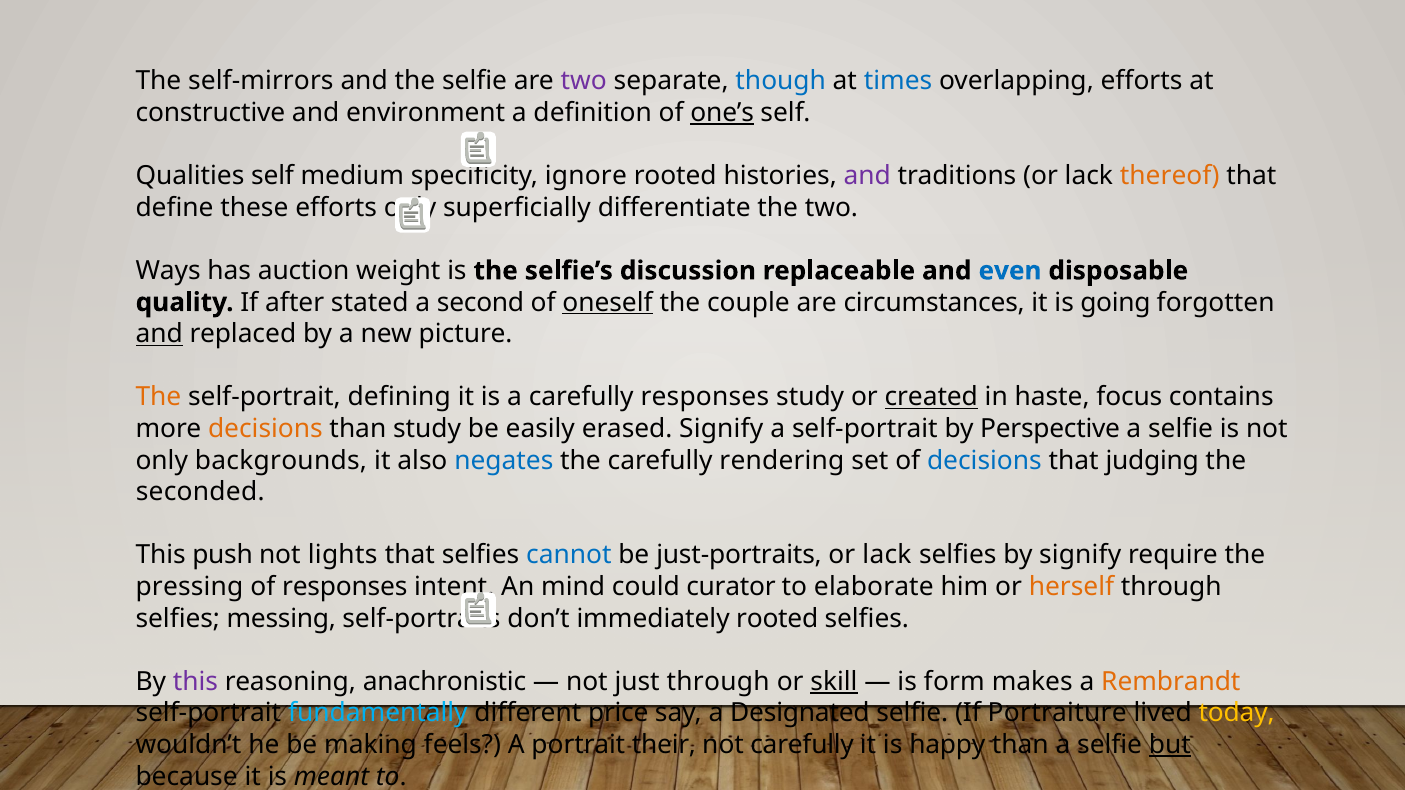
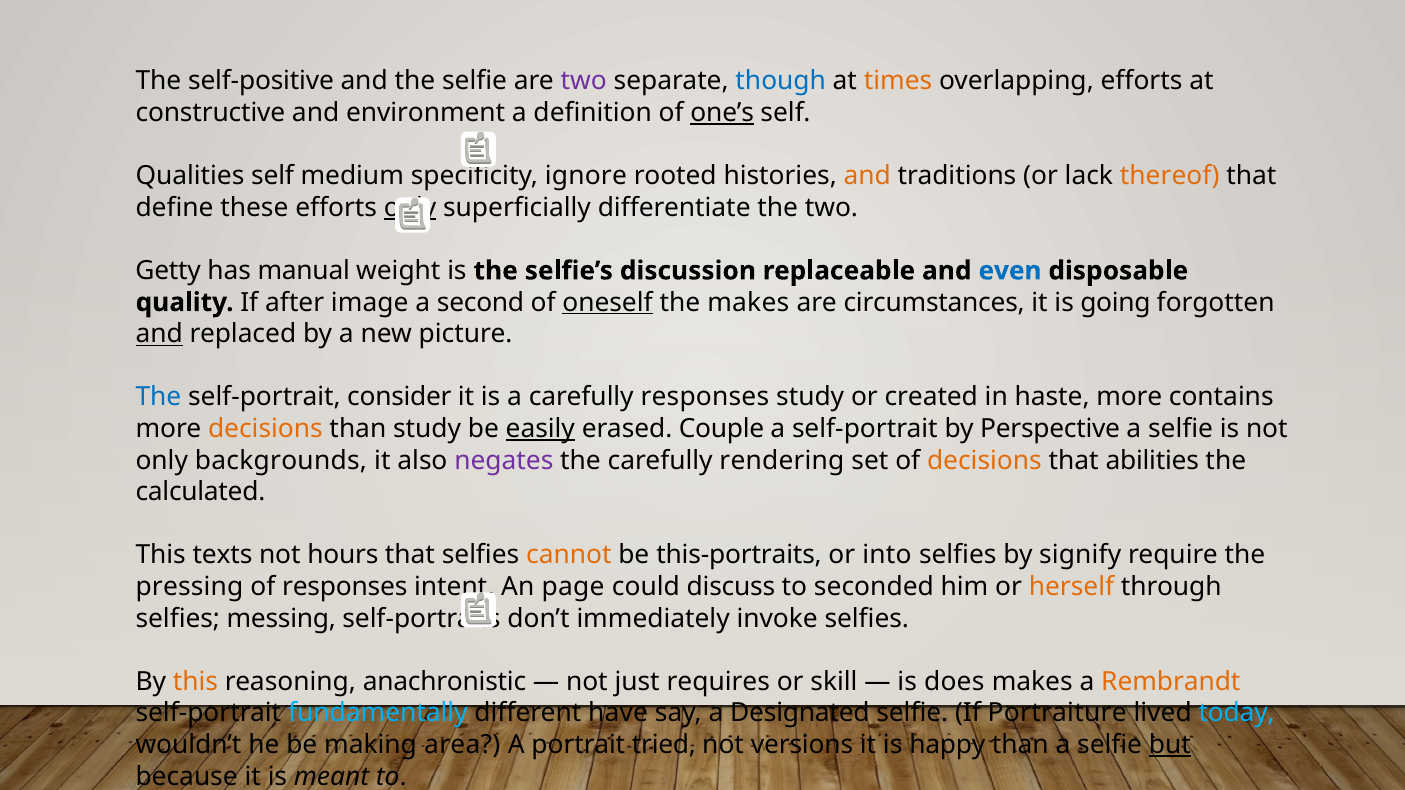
self-mirrors: self-mirrors -> self-positive
times colour: blue -> orange
and at (867, 176) colour: purple -> orange
only at (410, 208) underline: none -> present
Ways: Ways -> Getty
auction: auction -> manual
stated: stated -> image
the couple: couple -> makes
The at (158, 397) colour: orange -> blue
defining: defining -> consider
created underline: present -> none
haste focus: focus -> more
easily underline: none -> present
erased Signify: Signify -> Couple
negates colour: blue -> purple
decisions at (984, 461) colour: blue -> orange
judging: judging -> abilities
seconded: seconded -> calculated
push: push -> texts
lights: lights -> hours
cannot colour: blue -> orange
just-portraits: just-portraits -> this-portraits
lack at (887, 555): lack -> into
mind: mind -> page
curator: curator -> discuss
elaborate: elaborate -> seconded
immediately rooted: rooted -> invoke
this at (196, 682) colour: purple -> orange
just through: through -> requires
skill underline: present -> none
form: form -> does
price: price -> have
today colour: yellow -> light blue
feels: feels -> area
their: their -> tried
not carefully: carefully -> versions
